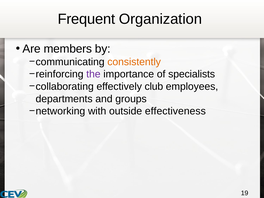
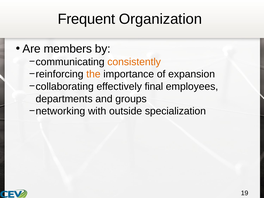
the colour: purple -> orange
specialists: specialists -> expansion
club: club -> final
effectiveness: effectiveness -> specialization
